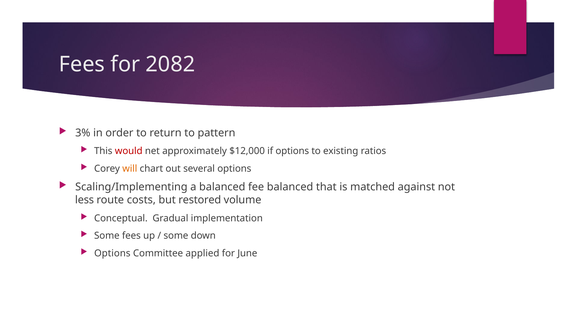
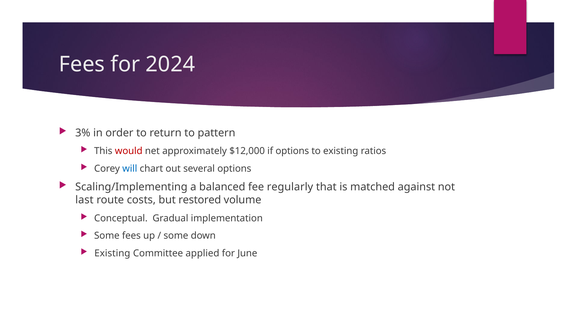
2082: 2082 -> 2024
will colour: orange -> blue
fee balanced: balanced -> regularly
less: less -> last
Options at (112, 253): Options -> Existing
